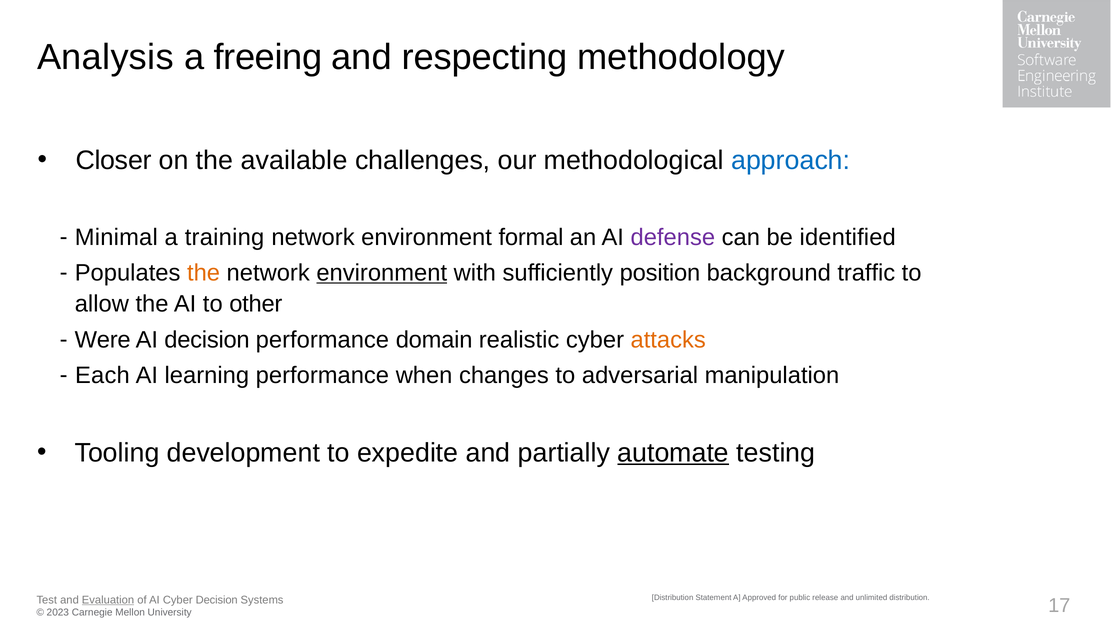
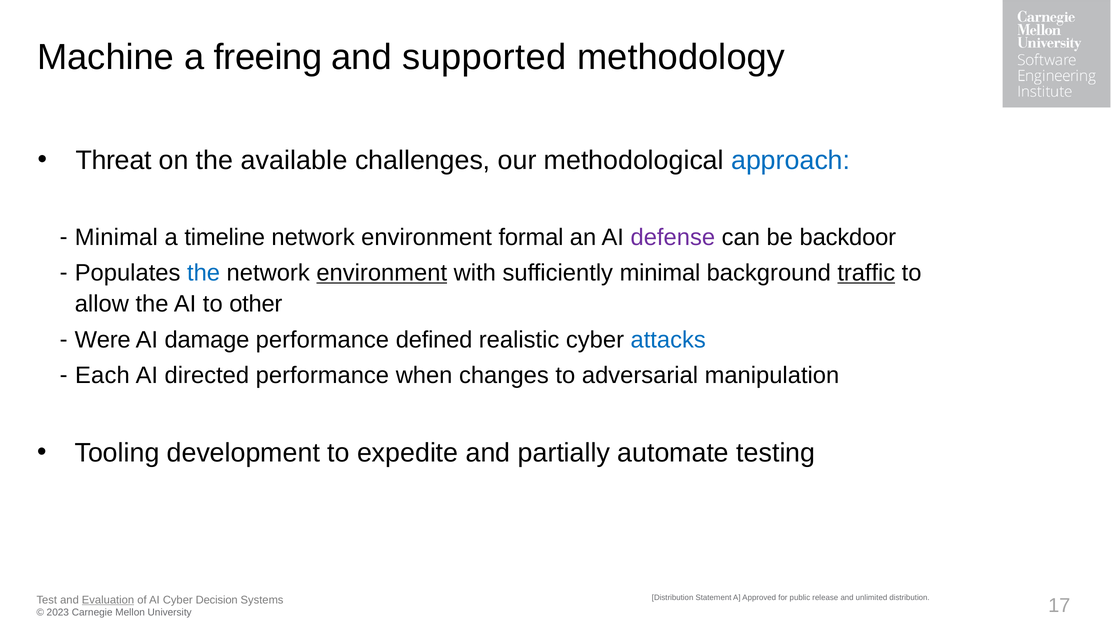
Analysis: Analysis -> Machine
respecting: respecting -> supported
Closer: Closer -> Threat
training: training -> timeline
identified: identified -> backdoor
the at (204, 273) colour: orange -> blue
sufficiently position: position -> minimal
traffic underline: none -> present
AI decision: decision -> damage
domain: domain -> defined
attacks colour: orange -> blue
learning: learning -> directed
automate underline: present -> none
